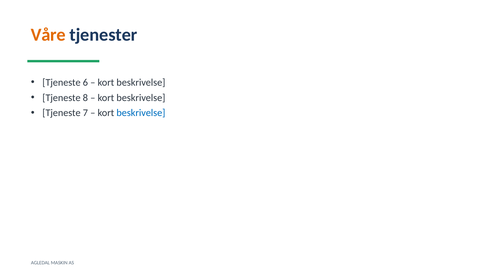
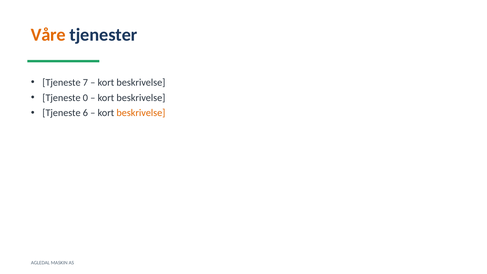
6: 6 -> 7
8: 8 -> 0
7: 7 -> 6
beskrivelse at (141, 113) colour: blue -> orange
